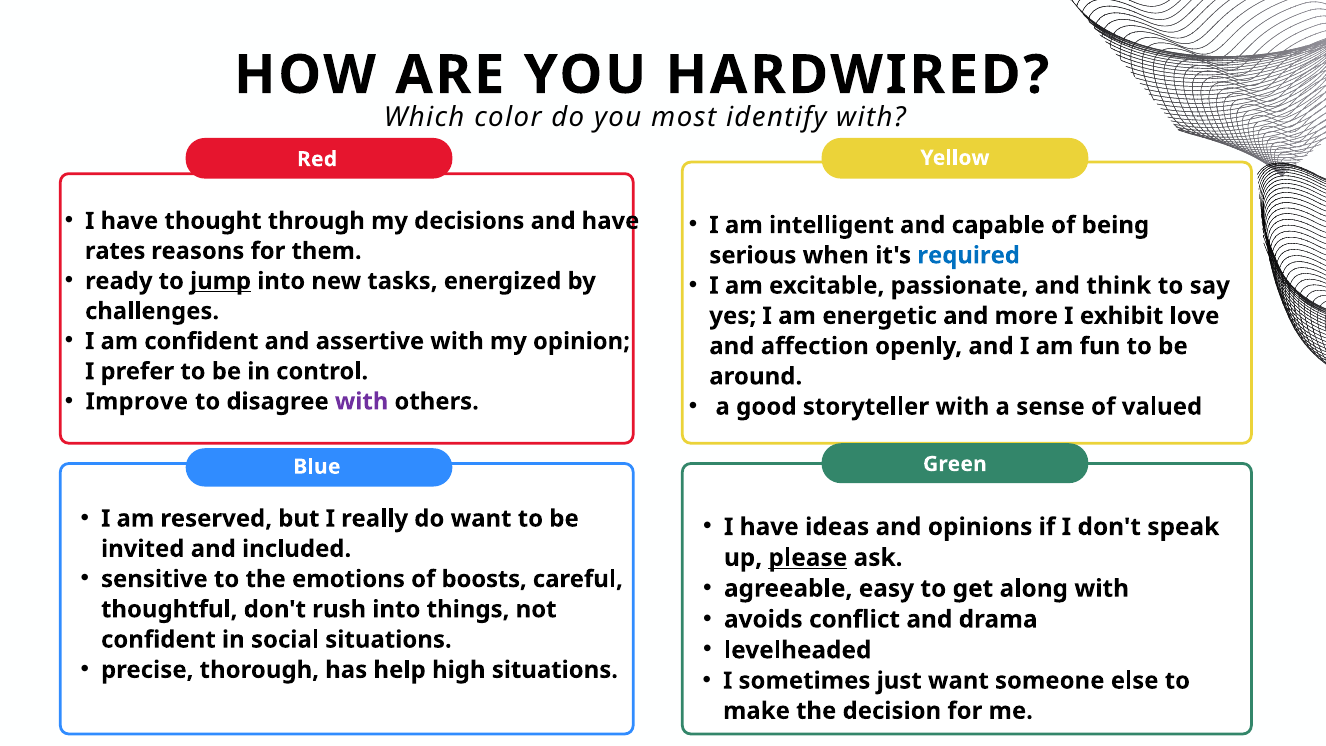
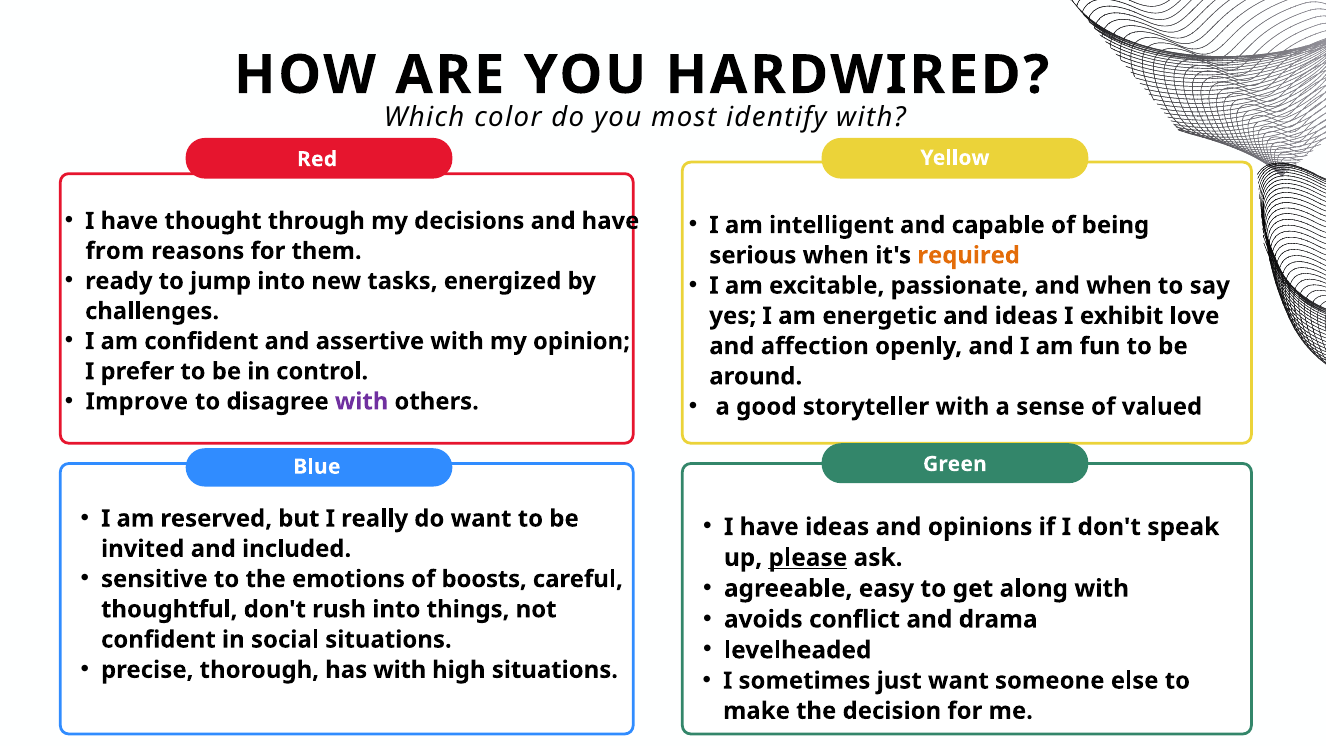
rates: rates -> from
required colour: blue -> orange
jump underline: present -> none
and think: think -> when
and more: more -> ideas
has help: help -> with
